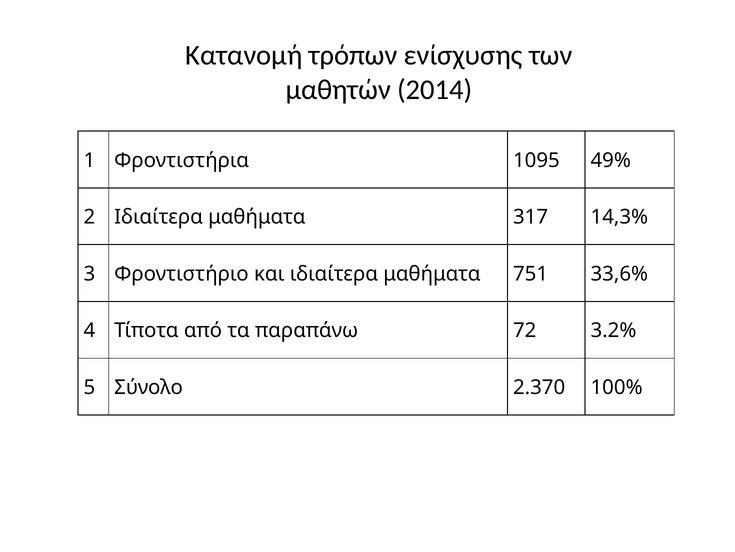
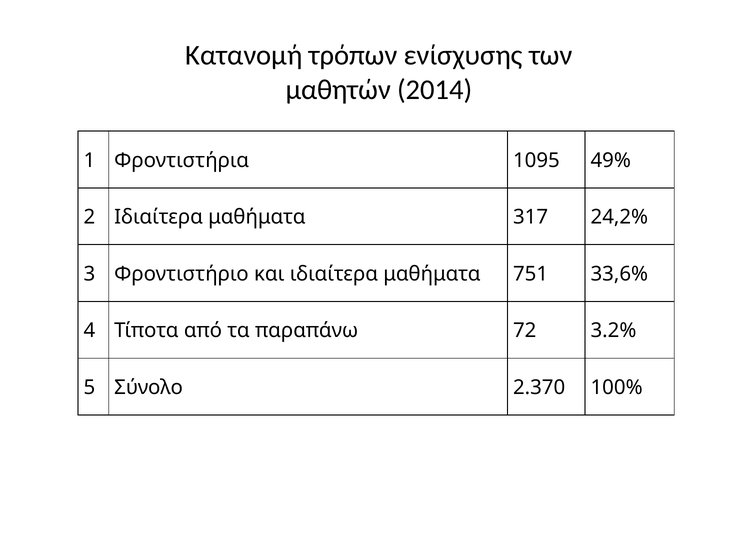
14,3%: 14,3% -> 24,2%
